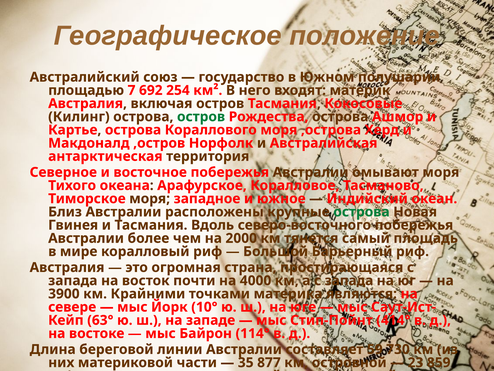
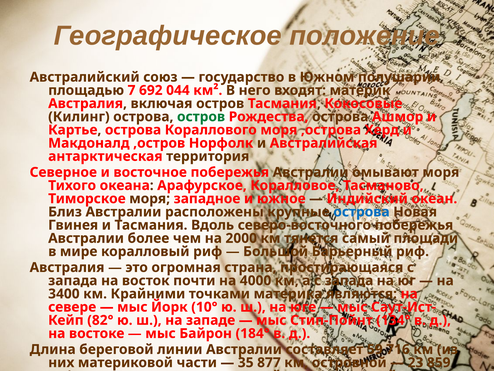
254: 254 -> 044
острова at (361, 212) colour: green -> blue
самый площадь: площадь -> площади
3900: 3900 -> 3400
63°: 63° -> 82°
414°: 414° -> 134°
114°: 114° -> 184°
730: 730 -> 716
